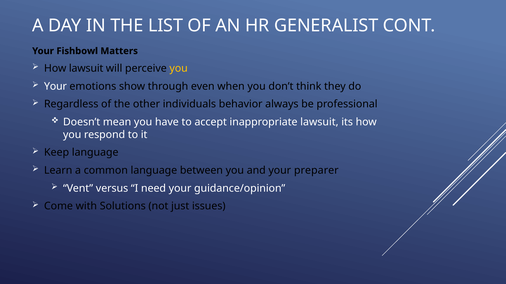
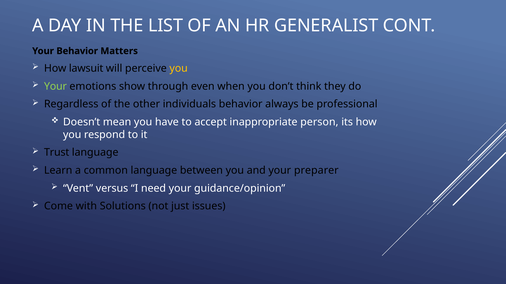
Your Fishbowl: Fishbowl -> Behavior
Your at (55, 86) colour: white -> light green
inappropriate lawsuit: lawsuit -> person
Keep: Keep -> Trust
